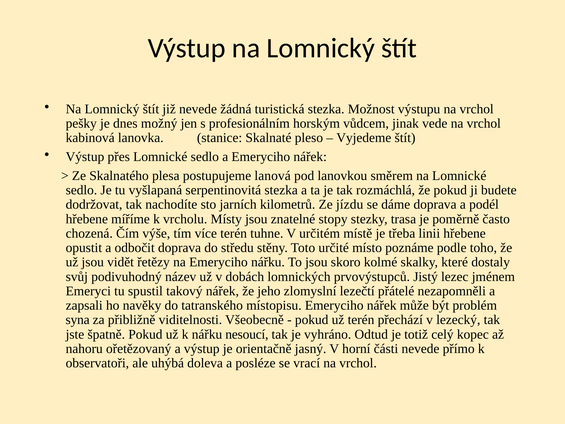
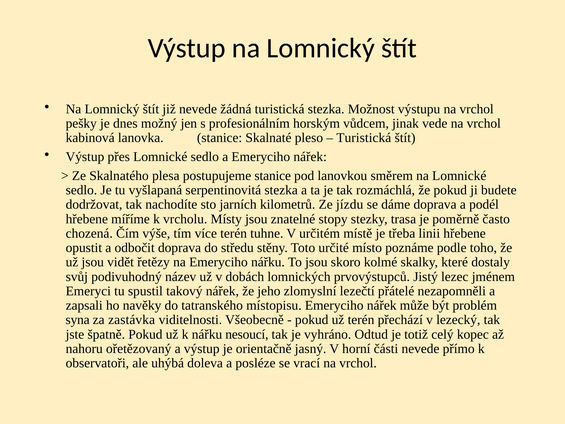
Vyjedeme at (364, 138): Vyjedeme -> Turistická
postupujeme lanová: lanová -> stanice
přibližně: přibližně -> zastávka
